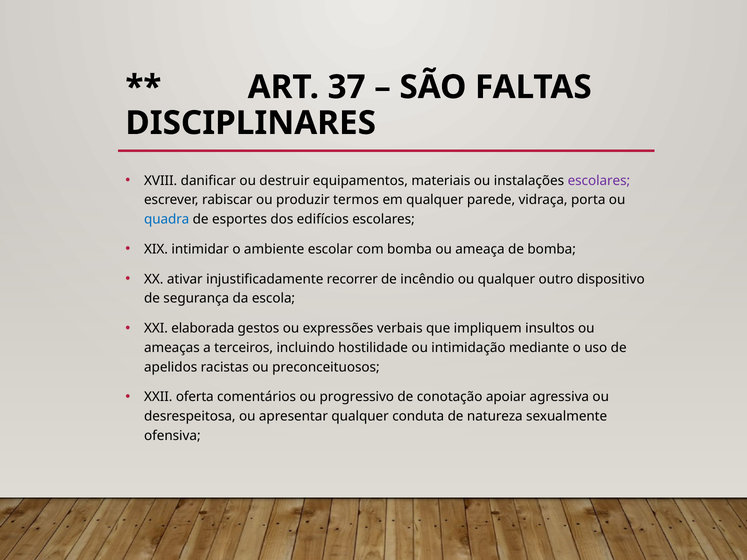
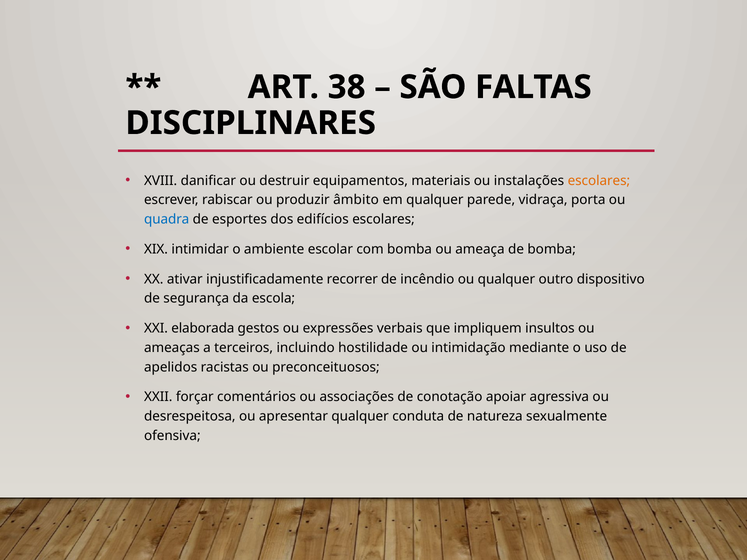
37: 37 -> 38
escolares at (599, 181) colour: purple -> orange
termos: termos -> âmbito
oferta: oferta -> forçar
progressivo: progressivo -> associações
